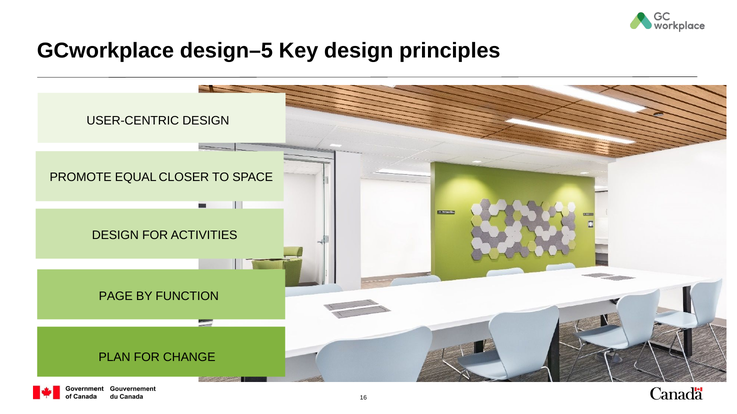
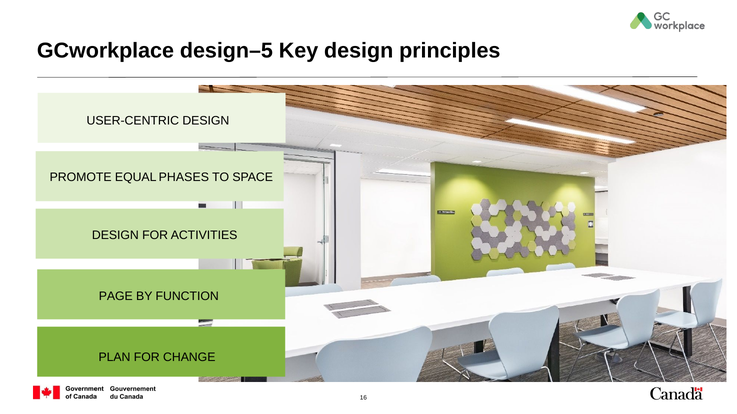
CLOSER: CLOSER -> PHASES
